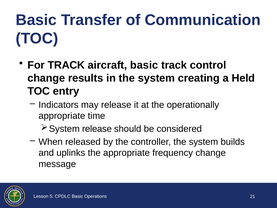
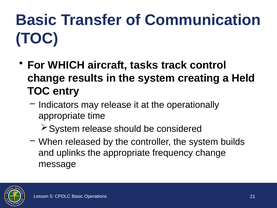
For TRACK: TRACK -> WHICH
aircraft basic: basic -> tasks
